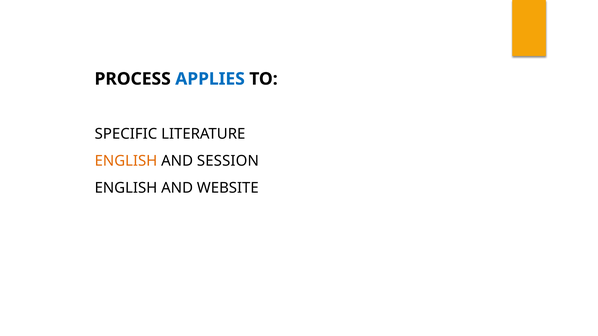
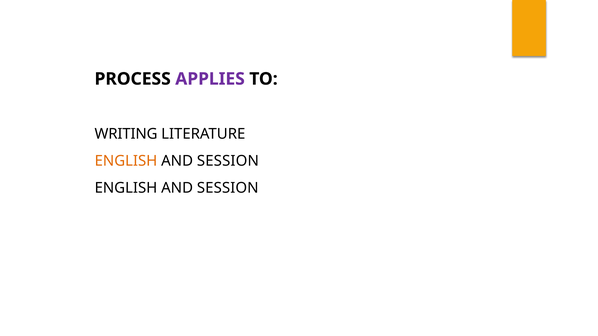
APPLIES colour: blue -> purple
SPECIFIC: SPECIFIC -> WRITING
WEBSITE at (228, 188): WEBSITE -> SESSION
